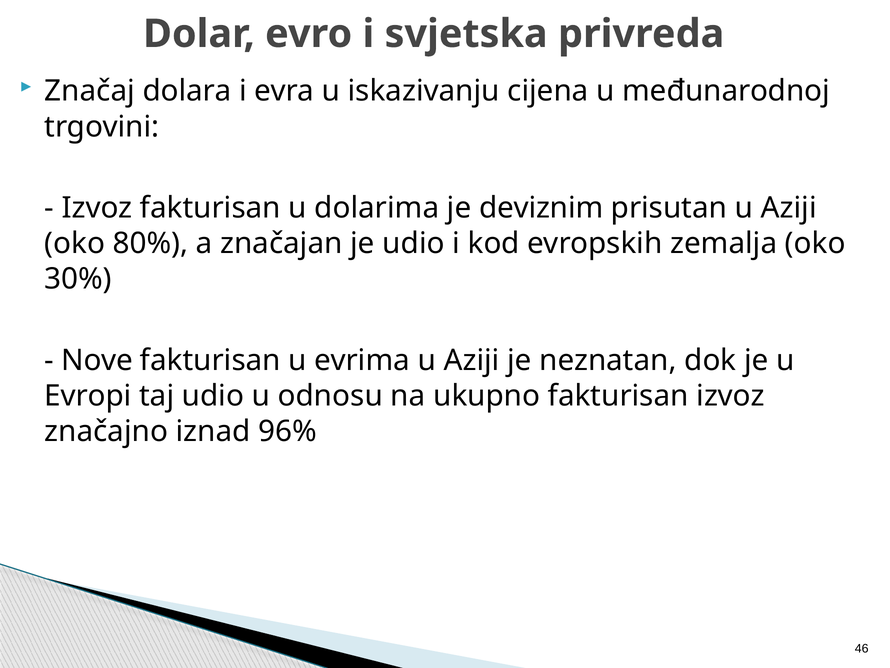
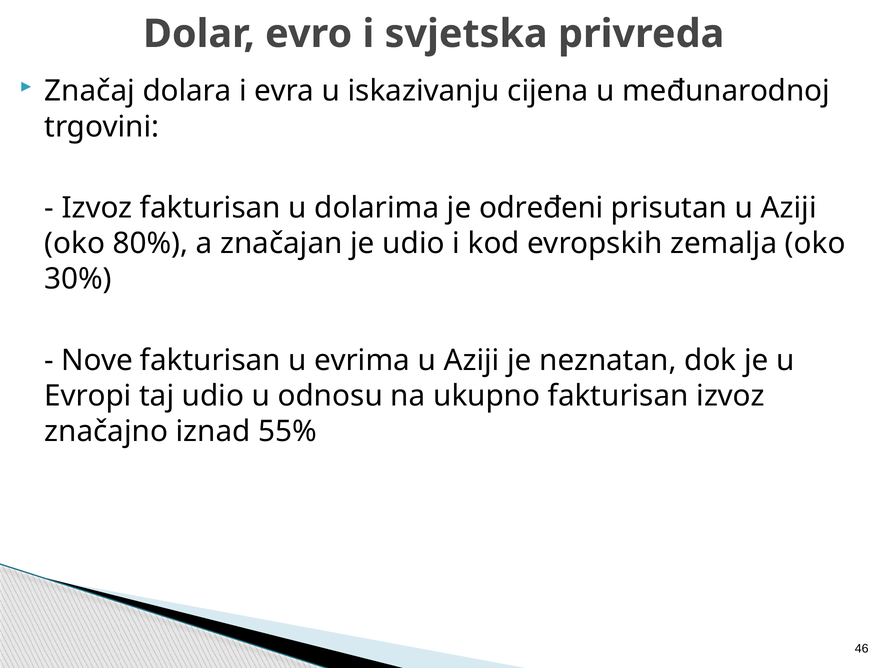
deviznim: deviznim -> određeni
96%: 96% -> 55%
